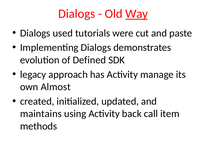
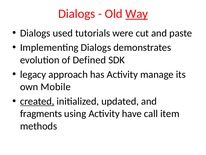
Almost: Almost -> Mobile
created underline: none -> present
maintains: maintains -> fragments
back: back -> have
